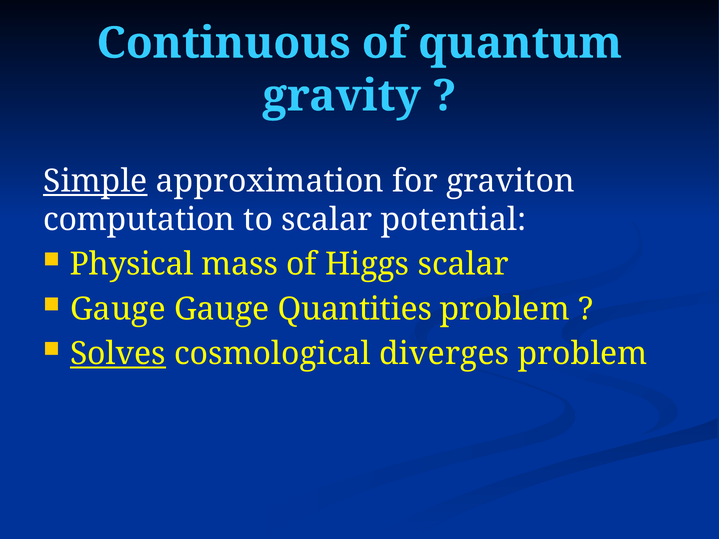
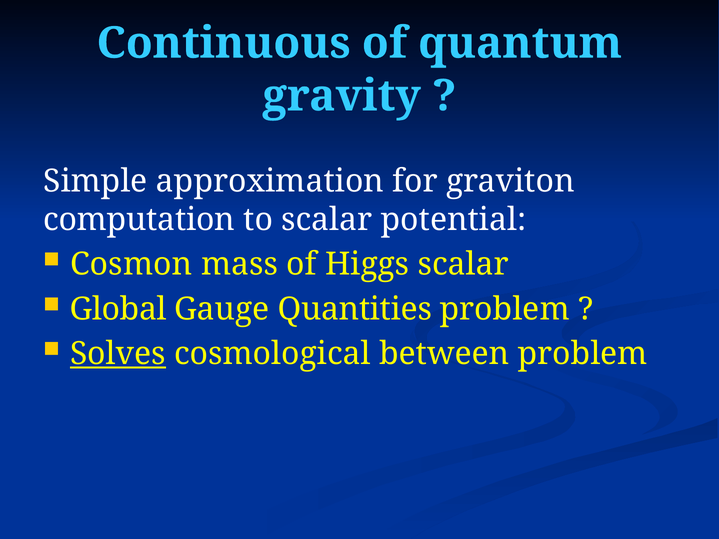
Simple underline: present -> none
Physical: Physical -> Cosmon
Gauge at (118, 309): Gauge -> Global
diverges: diverges -> between
